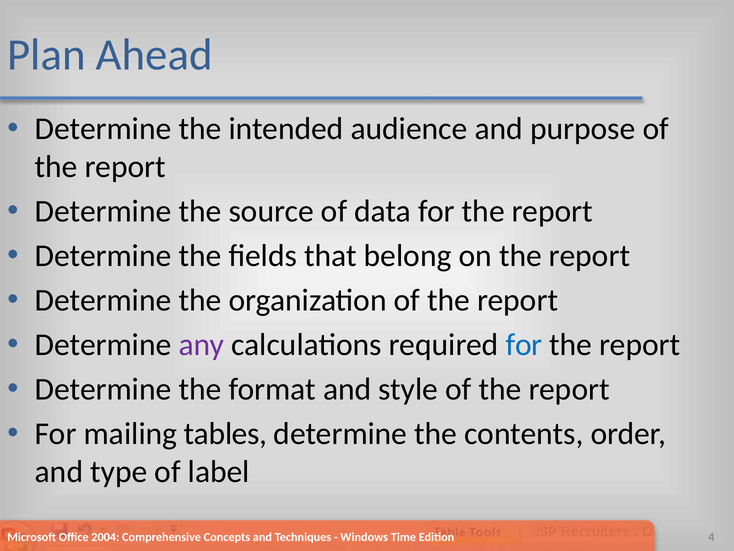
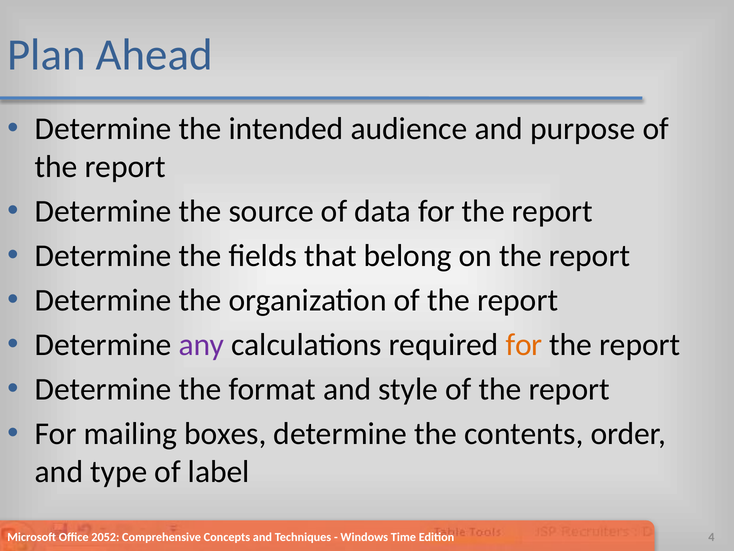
for at (524, 345) colour: blue -> orange
tables: tables -> boxes
2004: 2004 -> 2052
